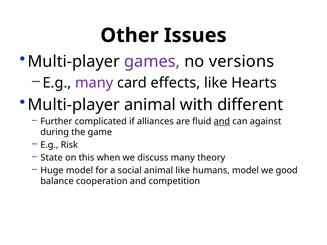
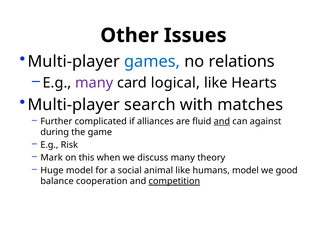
games colour: purple -> blue
versions: versions -> relations
effects: effects -> logical
Multi-player animal: animal -> search
different: different -> matches
State: State -> Mark
competition underline: none -> present
